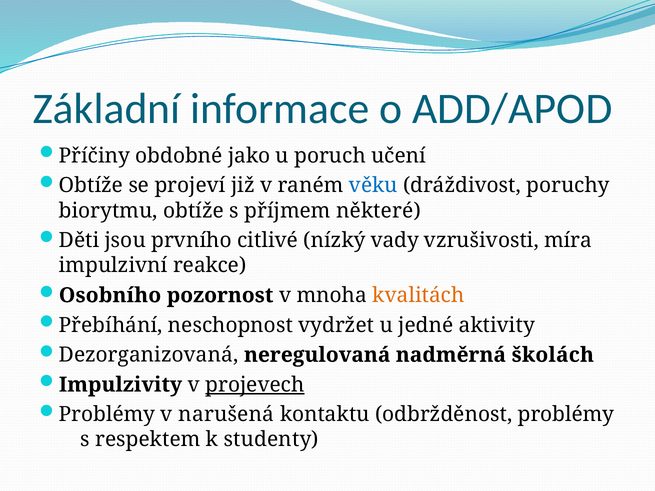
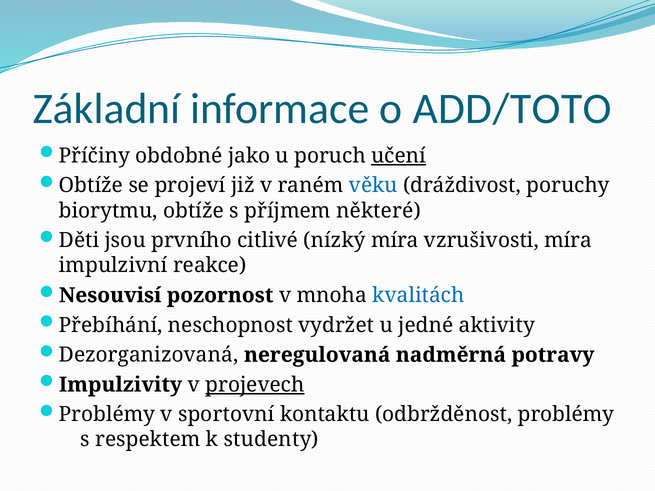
ADD/APOD: ADD/APOD -> ADD/TOTO
učení underline: none -> present
nízký vady: vady -> míra
Osobního: Osobního -> Nesouvisí
kvalitách colour: orange -> blue
školách: školách -> potravy
narušená: narušená -> sportovní
